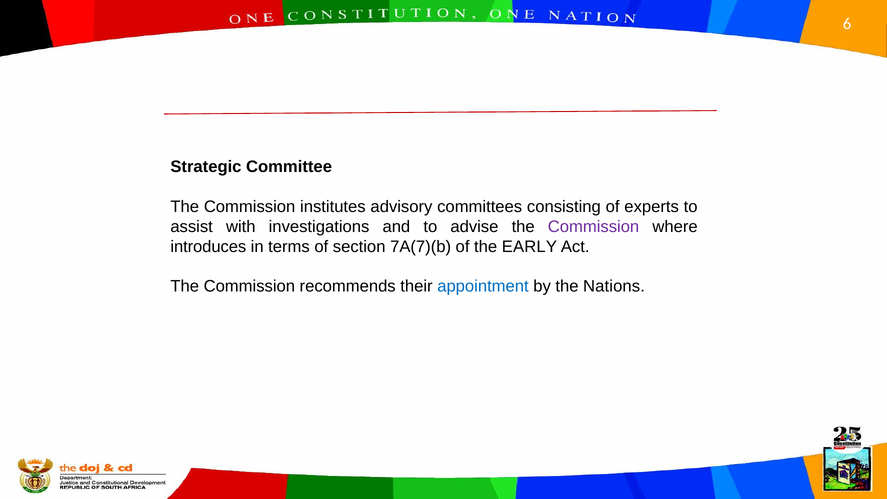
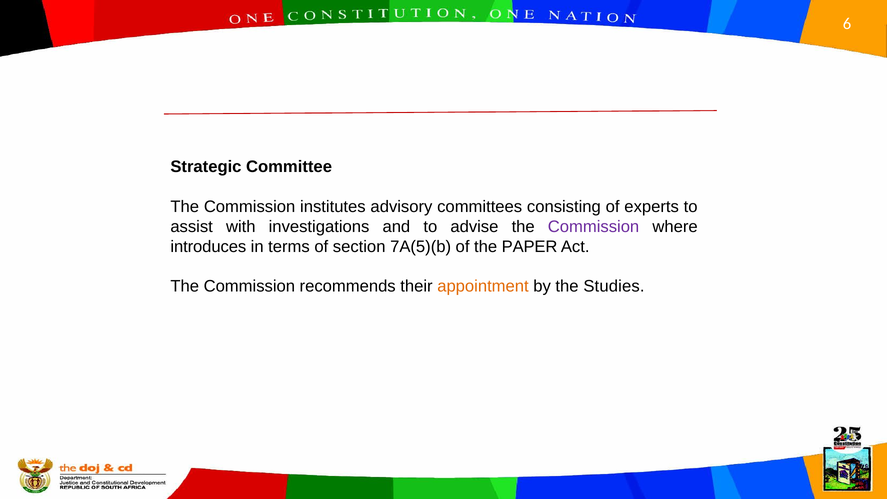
7A(7)(b: 7A(7)(b -> 7A(5)(b
EARLY: EARLY -> PAPER
appointment colour: blue -> orange
Nations: Nations -> Studies
